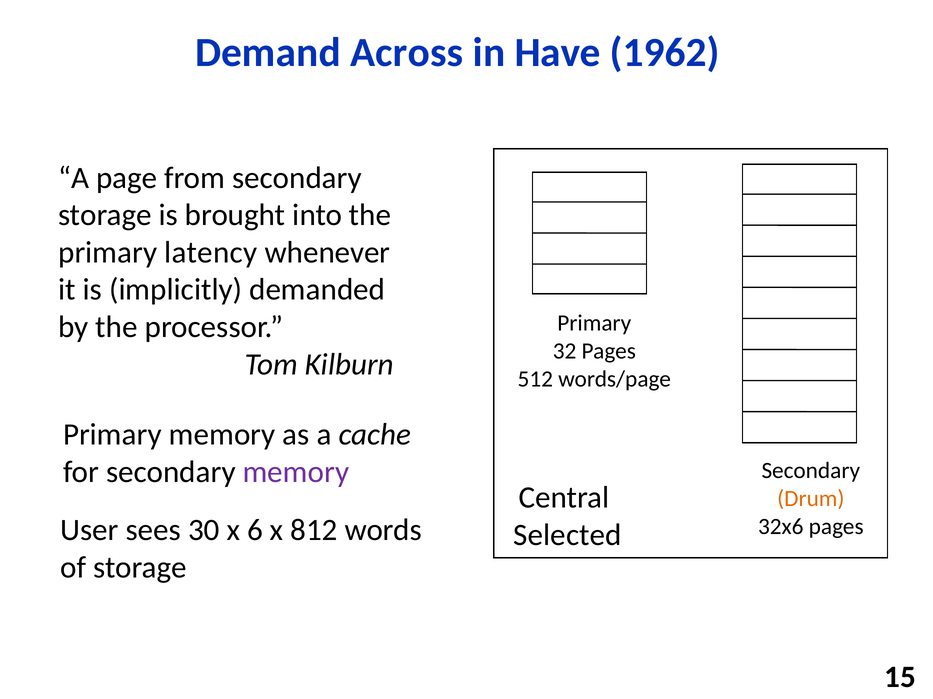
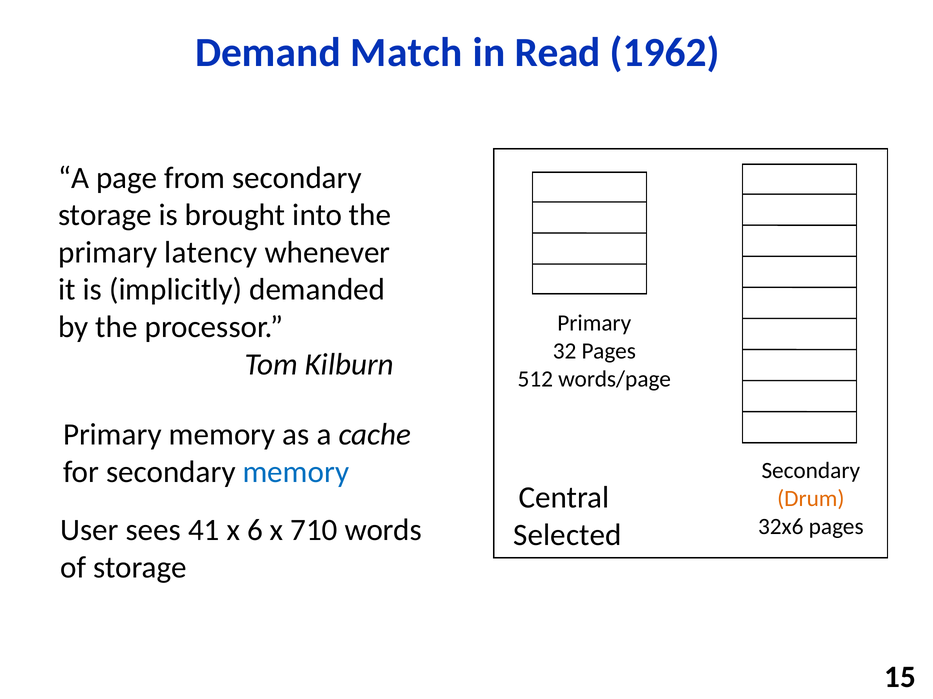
Across: Across -> Match
Have: Have -> Read
memory at (296, 472) colour: purple -> blue
30: 30 -> 41
812: 812 -> 710
